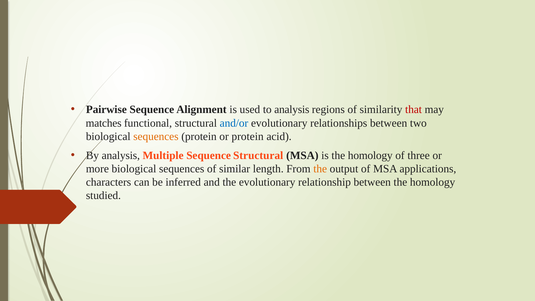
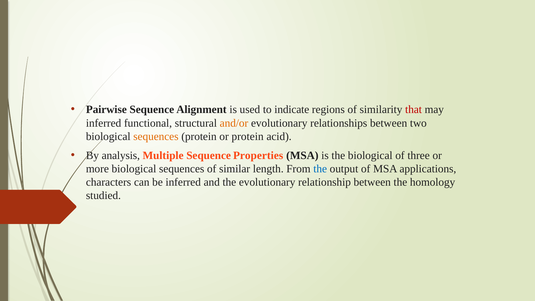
to analysis: analysis -> indicate
matches at (104, 123): matches -> inferred
and/or colour: blue -> orange
Sequence Structural: Structural -> Properties
is the homology: homology -> biological
the at (320, 169) colour: orange -> blue
